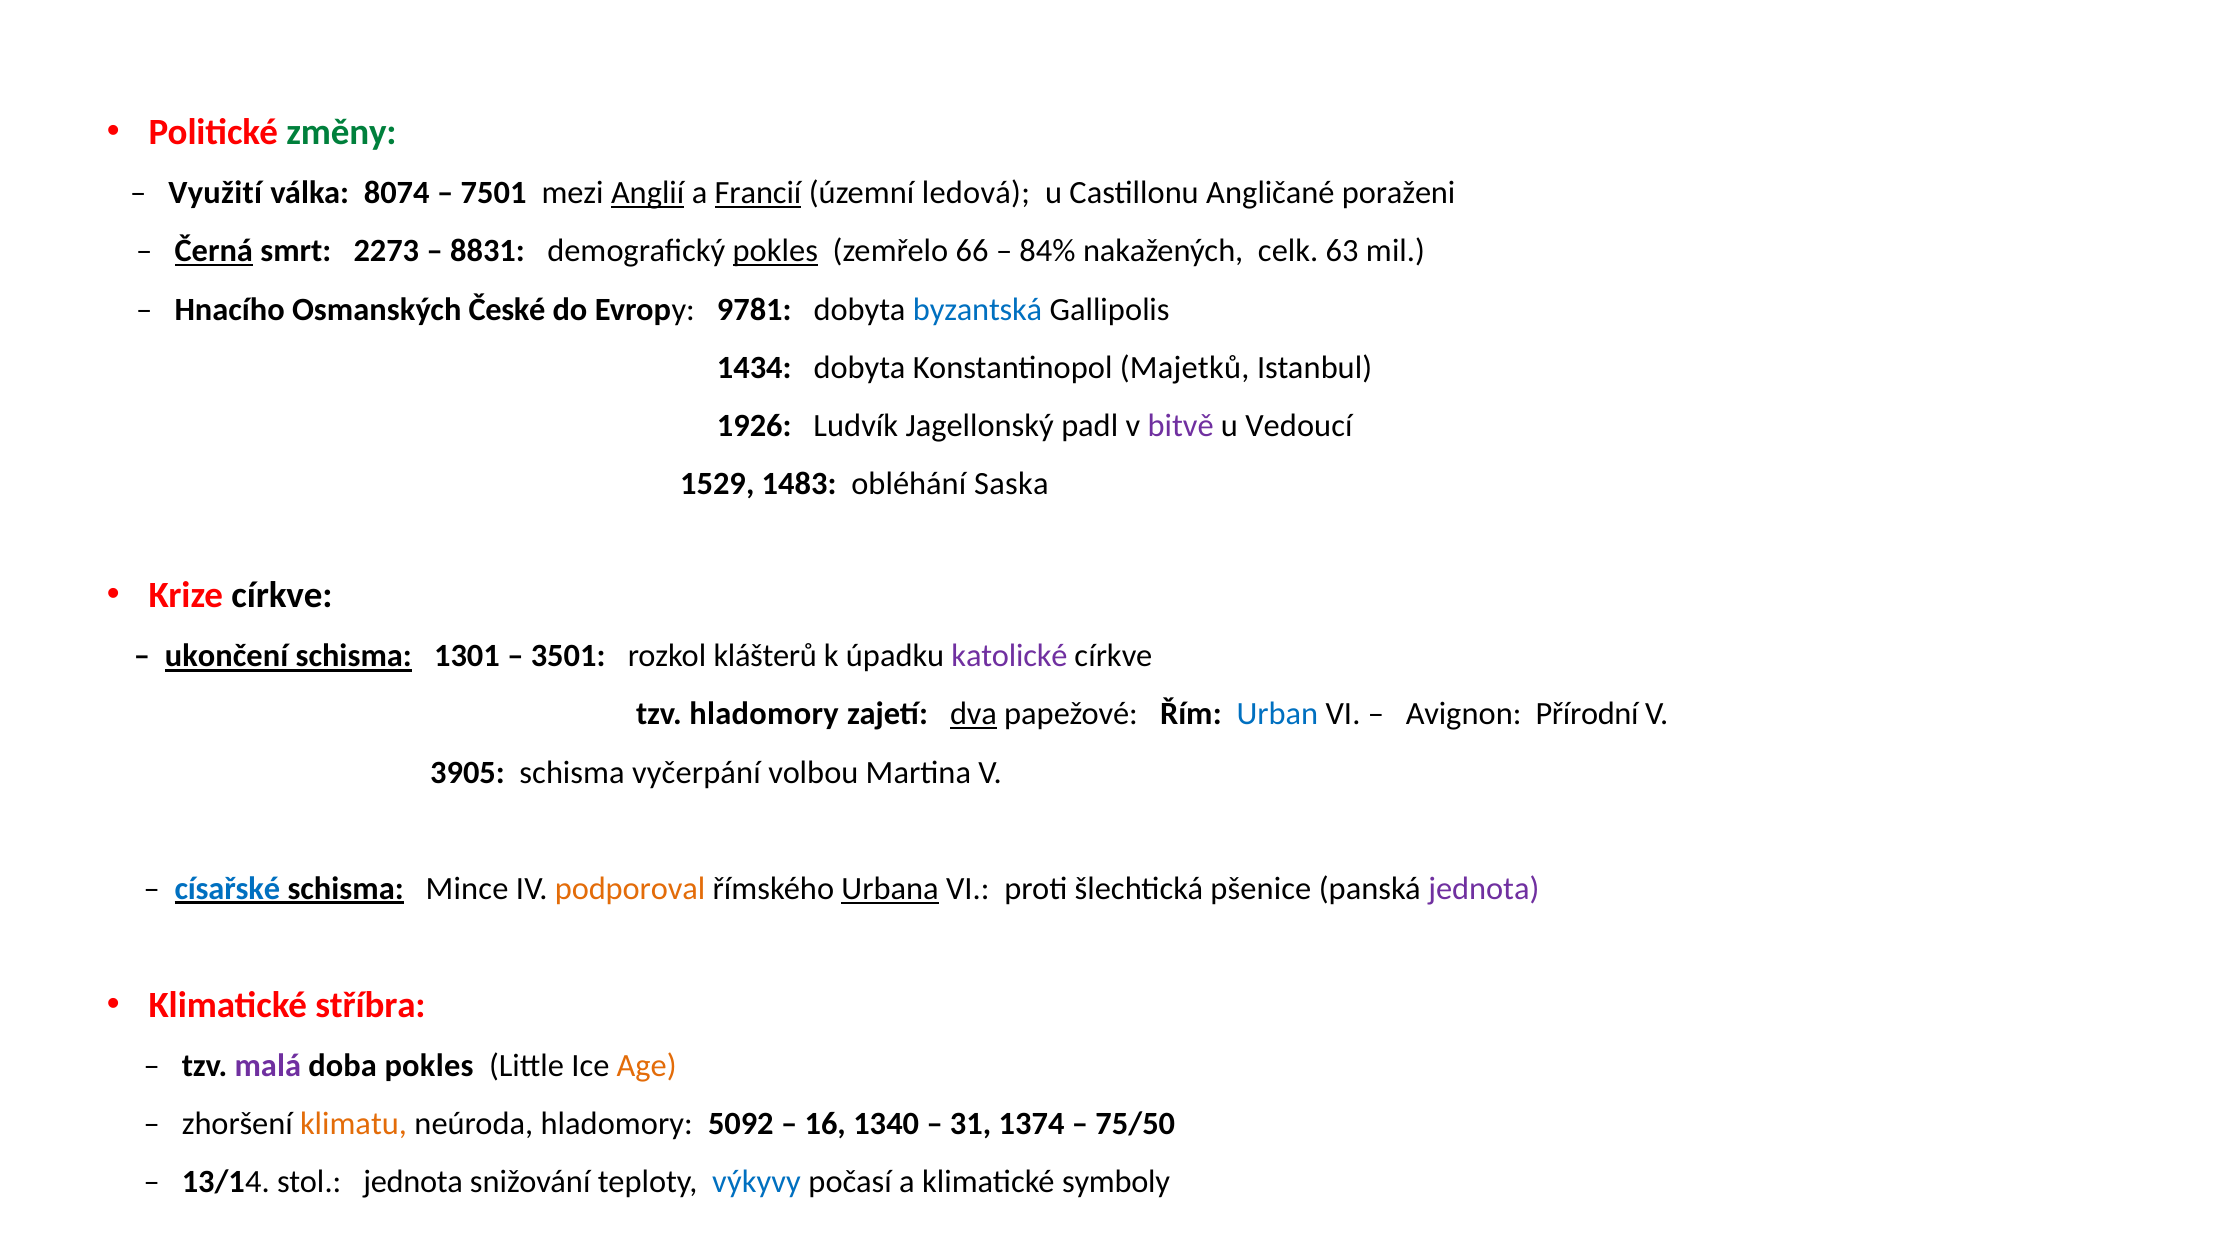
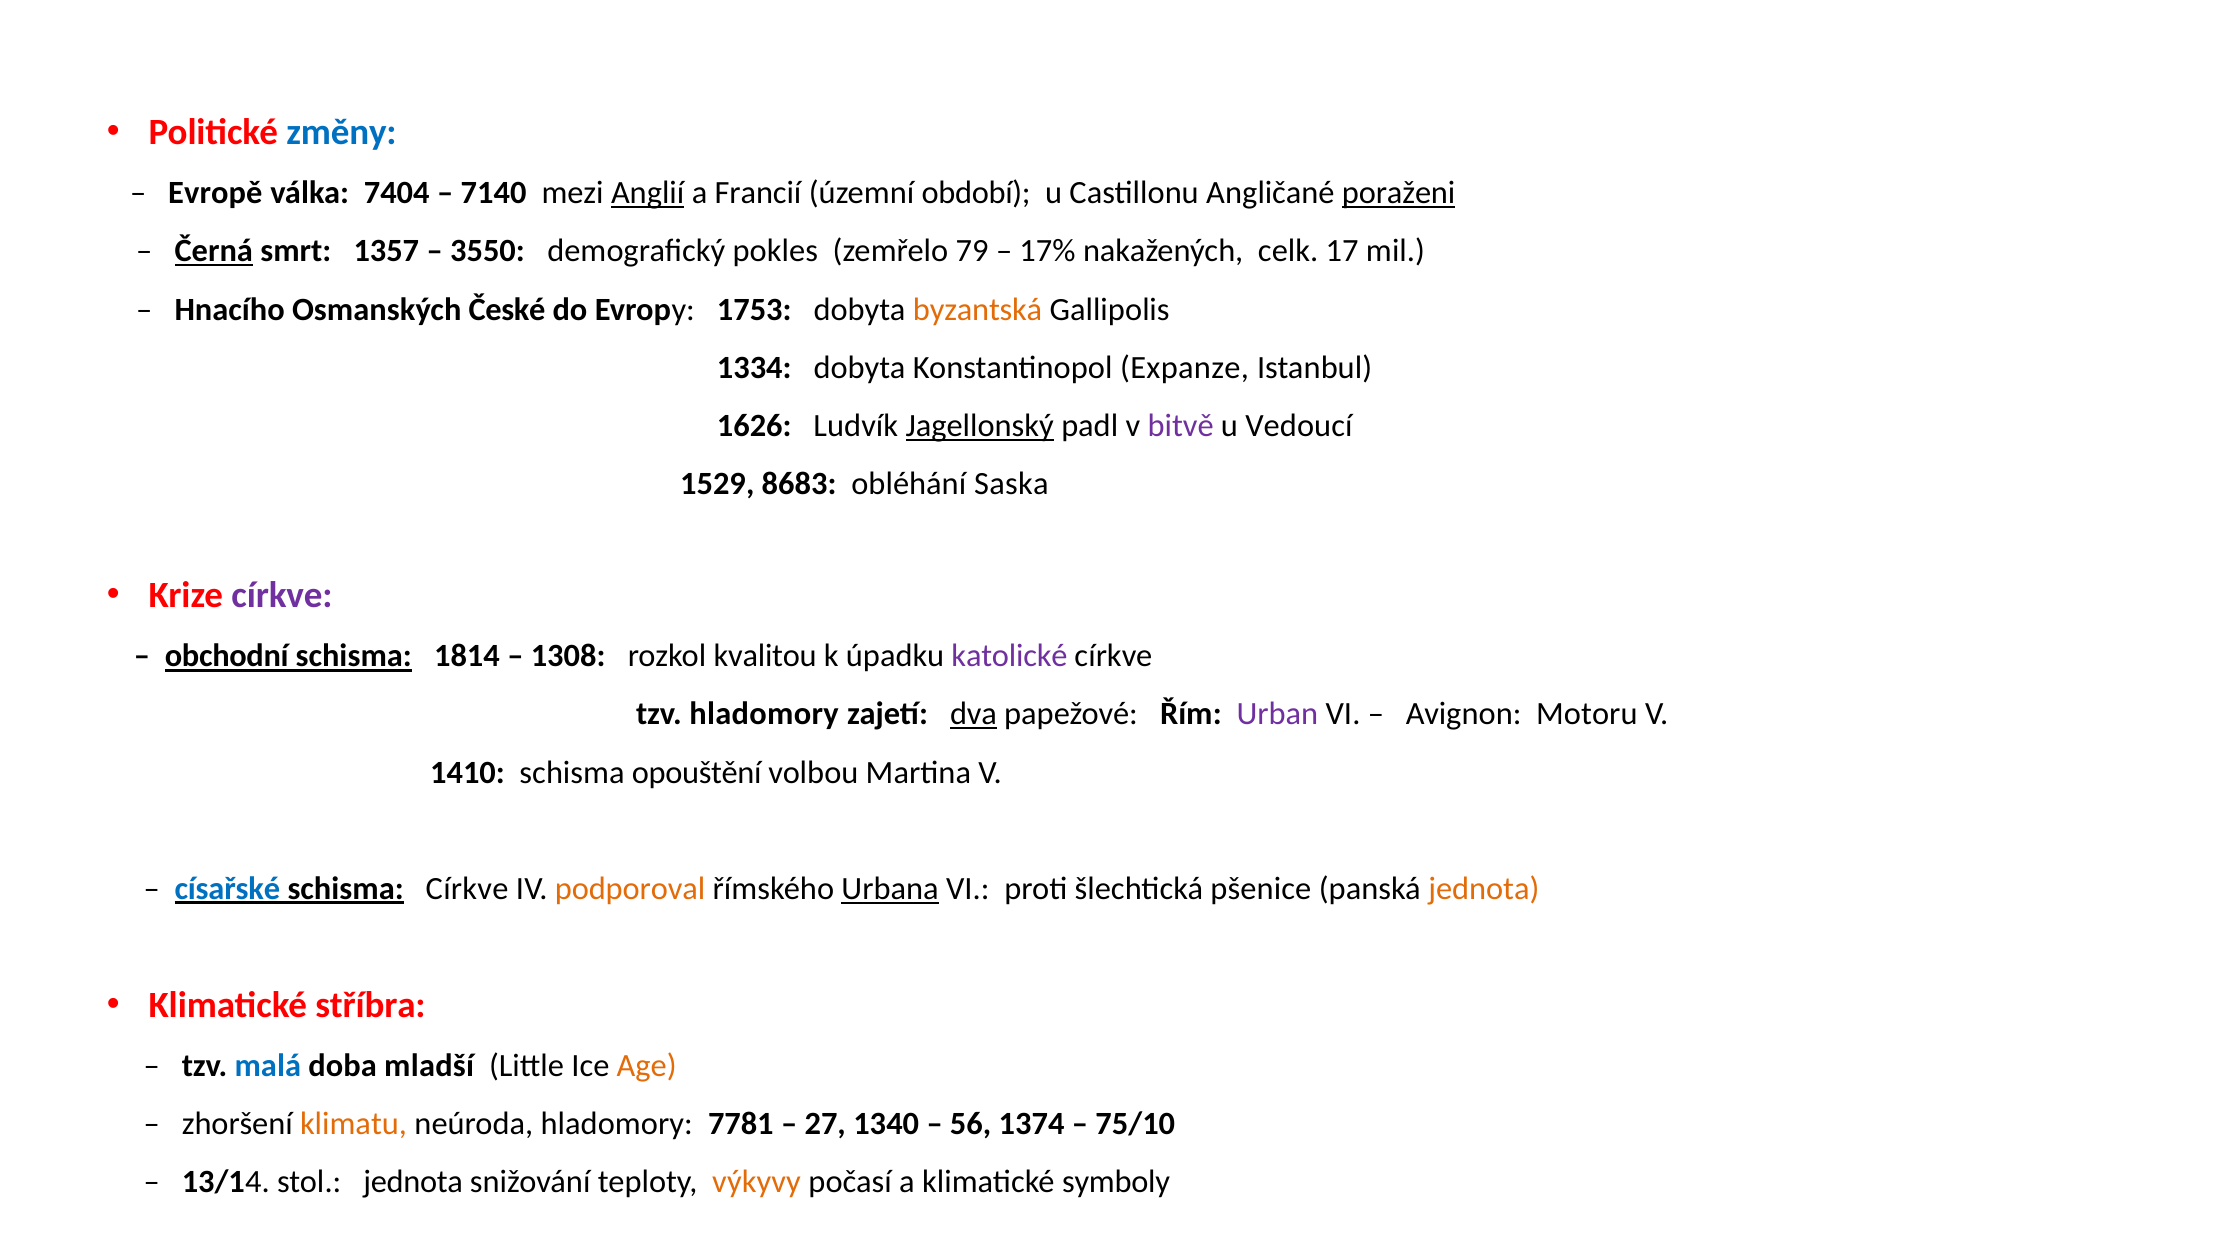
změny colour: green -> blue
Využití: Využití -> Evropě
8074: 8074 -> 7404
7501: 7501 -> 7140
Francií underline: present -> none
ledová: ledová -> období
poraženi underline: none -> present
2273: 2273 -> 1357
8831: 8831 -> 3550
pokles at (775, 251) underline: present -> none
66: 66 -> 79
84%: 84% -> 17%
63: 63 -> 17
9781: 9781 -> 1753
byzantská colour: blue -> orange
1434: 1434 -> 1334
Majetků: Majetků -> Expanze
1926: 1926 -> 1626
Jagellonský underline: none -> present
1483: 1483 -> 8683
církve at (282, 595) colour: black -> purple
ukončení: ukončení -> obchodní
1301: 1301 -> 1814
3501: 3501 -> 1308
klášterů: klášterů -> kvalitou
Urban colour: blue -> purple
Přírodní: Přírodní -> Motoru
3905: 3905 -> 1410
vyčerpání: vyčerpání -> opouštění
schisma Mince: Mince -> Církve
jednota at (1484, 889) colour: purple -> orange
malá colour: purple -> blue
doba pokles: pokles -> mladší
5092: 5092 -> 7781
16: 16 -> 27
31: 31 -> 56
75/50: 75/50 -> 75/10
výkyvy colour: blue -> orange
